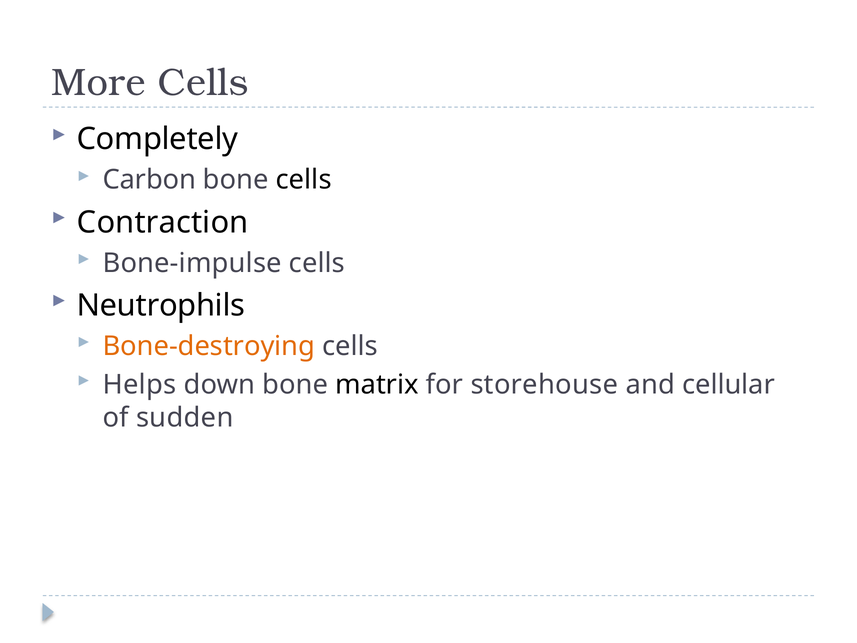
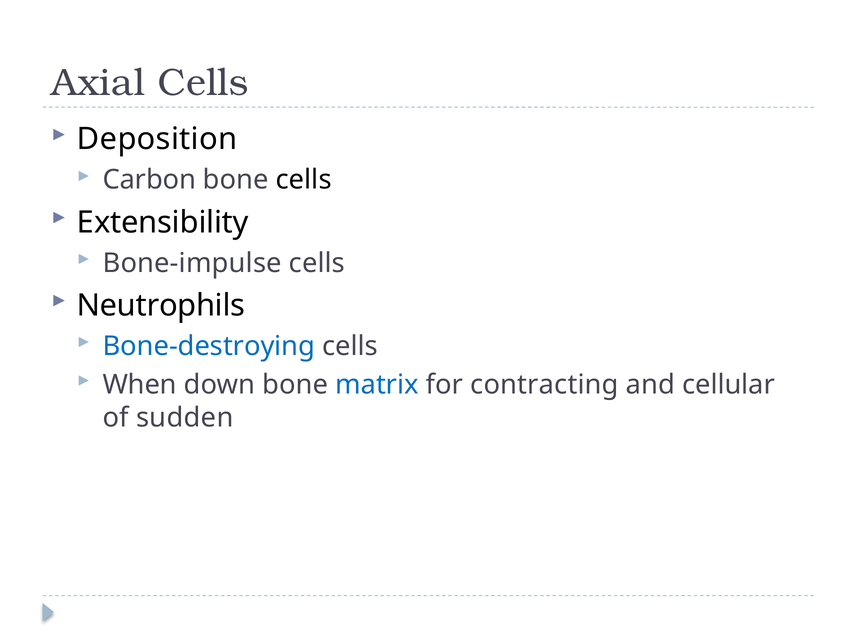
More: More -> Axial
Completely: Completely -> Deposition
Contraction: Contraction -> Extensibility
Bone-destroying colour: orange -> blue
Helps: Helps -> When
matrix colour: black -> blue
storehouse: storehouse -> contracting
